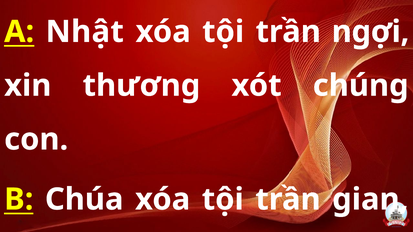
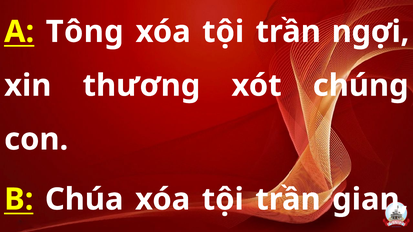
Nhật: Nhật -> Tông
